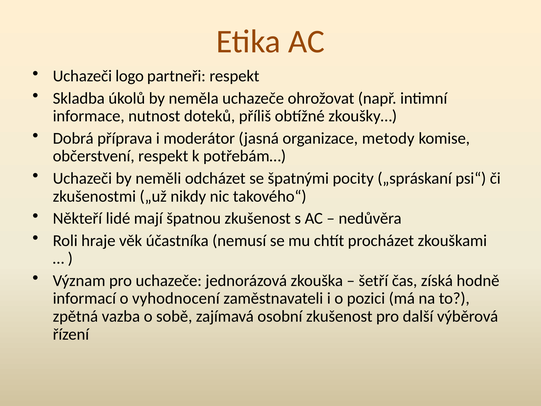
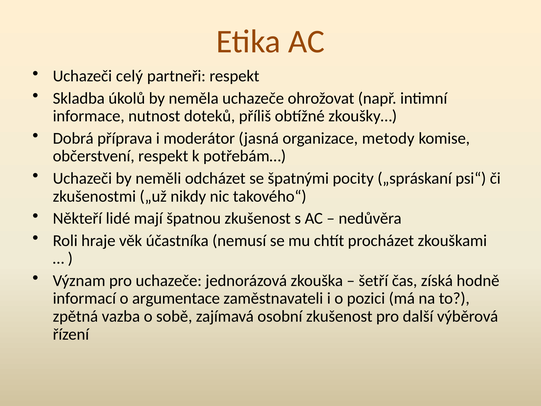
logo: logo -> celý
vyhodnocení: vyhodnocení -> argumentace
